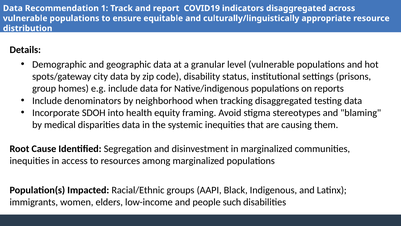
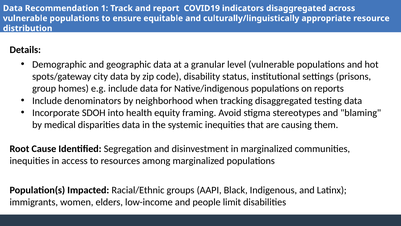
such: such -> limit
